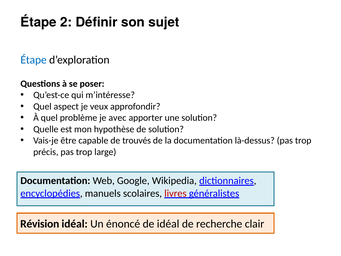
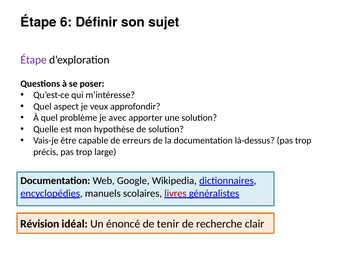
2: 2 -> 6
Étape at (34, 60) colour: blue -> purple
trouvés: trouvés -> erreurs
de idéal: idéal -> tenir
